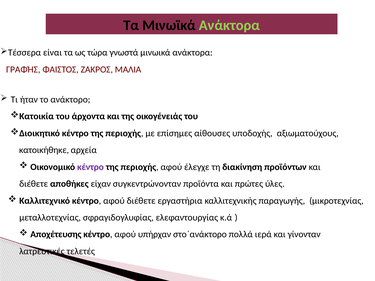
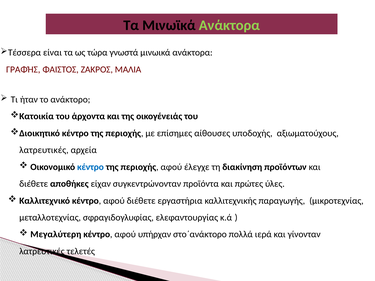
κατοικήθηκε at (44, 150): κατοικήθηκε -> λατρευτικές
κέντρο at (91, 167) colour: purple -> blue
Αποχέτευσης: Αποχέτευσης -> Μεγαλύτερη
